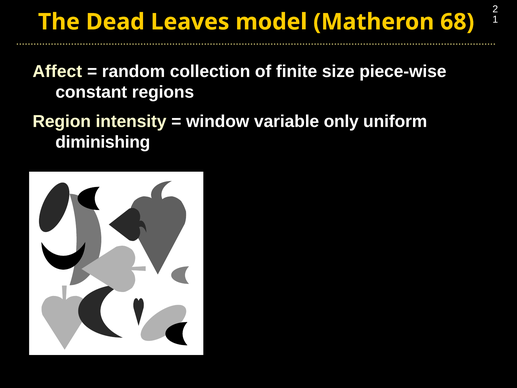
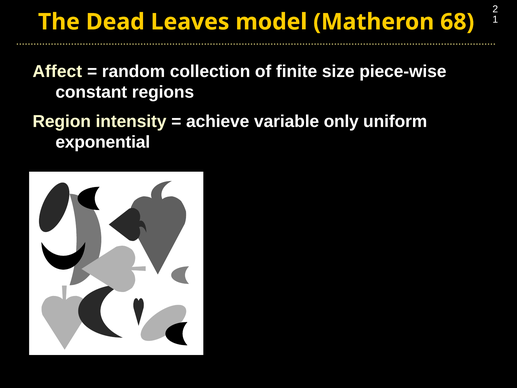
window: window -> achieve
diminishing: diminishing -> exponential
